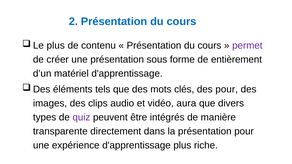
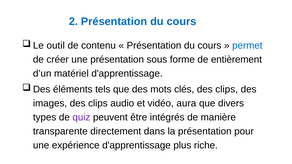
plus at (56, 45): plus -> outil
permet colour: purple -> blue
clés des pour: pour -> clips
